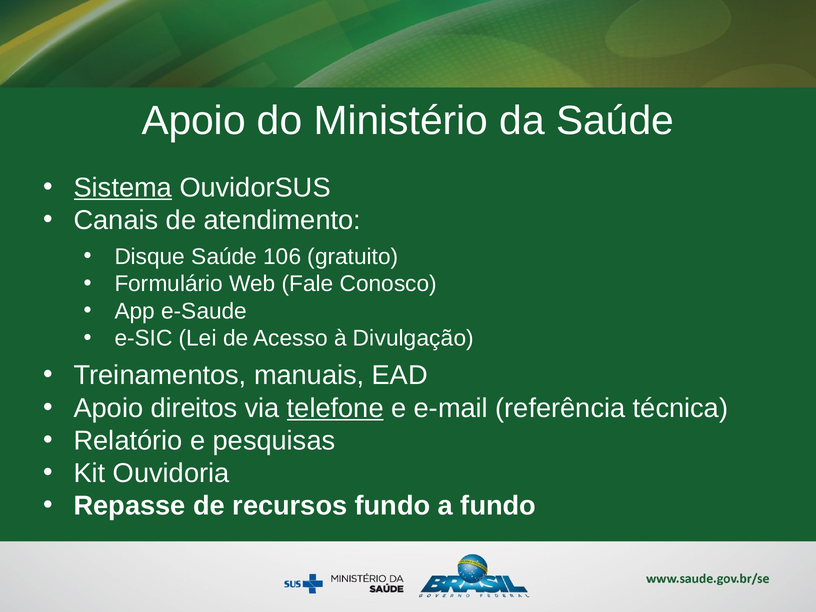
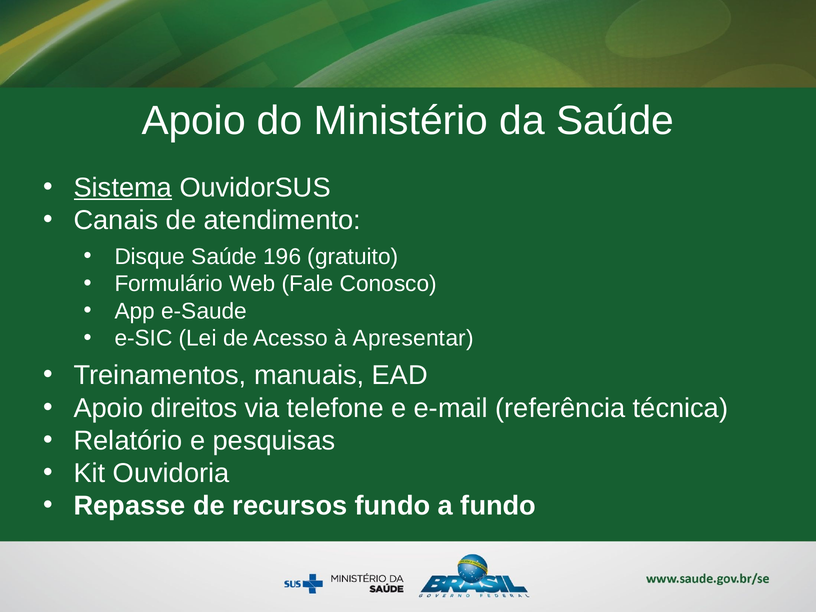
106: 106 -> 196
Divulgação: Divulgação -> Apresentar
telefone underline: present -> none
